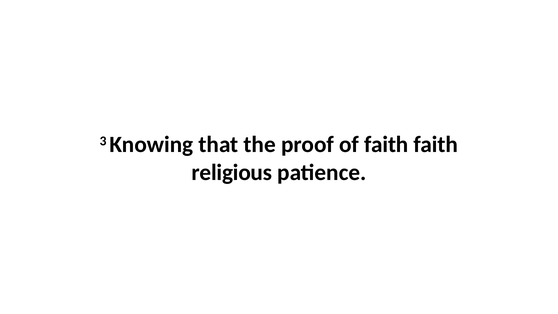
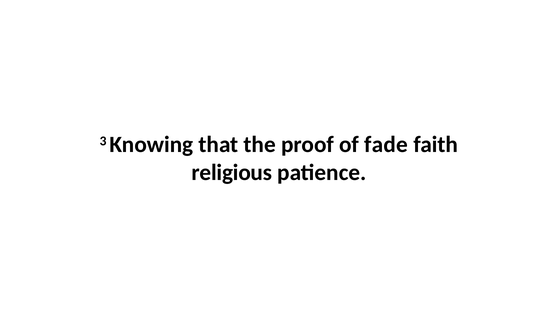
of faith: faith -> fade
